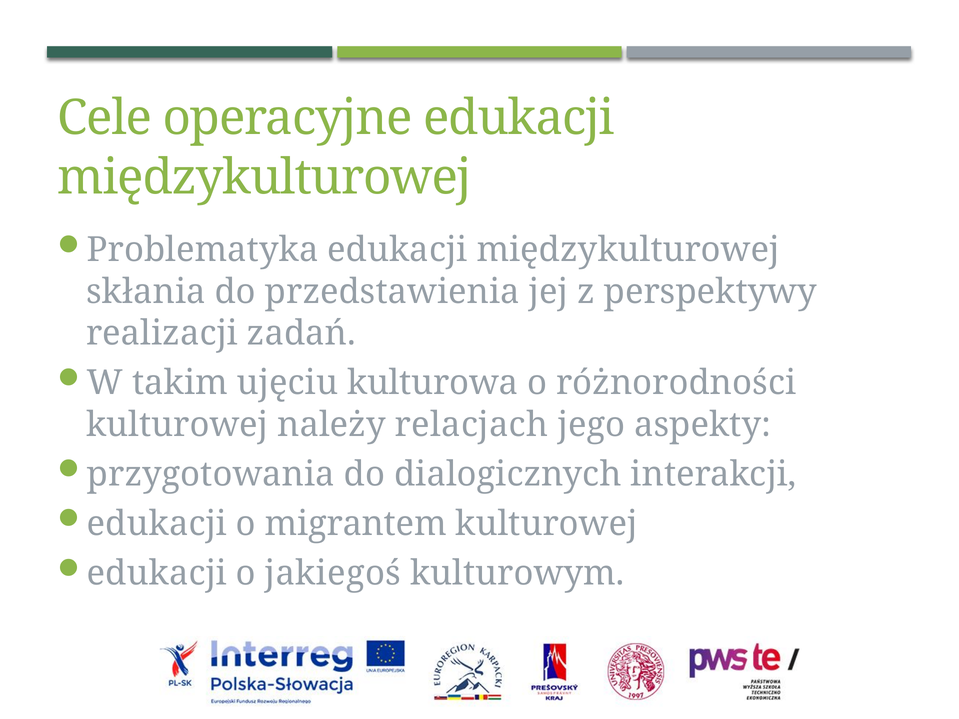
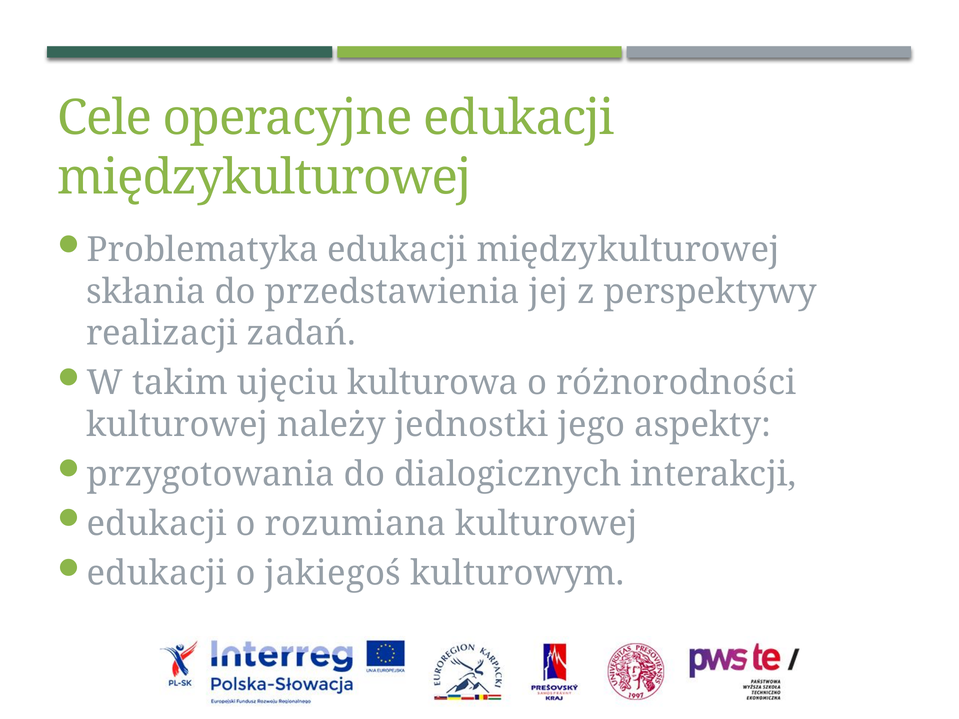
relacjach: relacjach -> jednostki
migrantem: migrantem -> rozumiana
